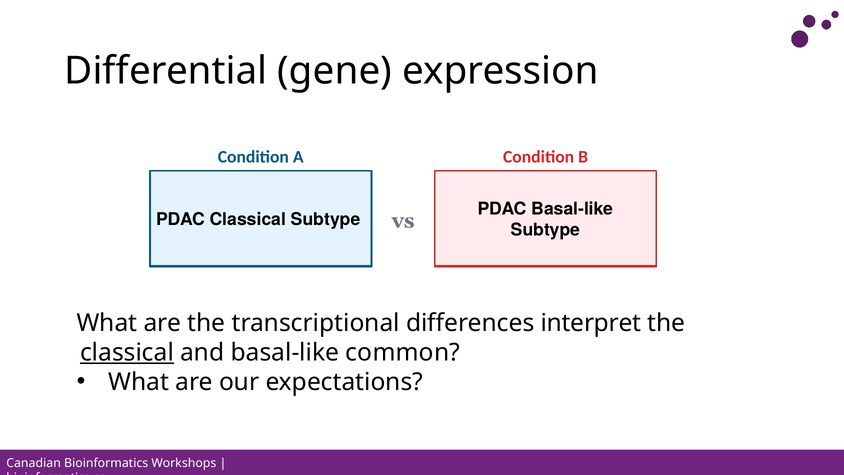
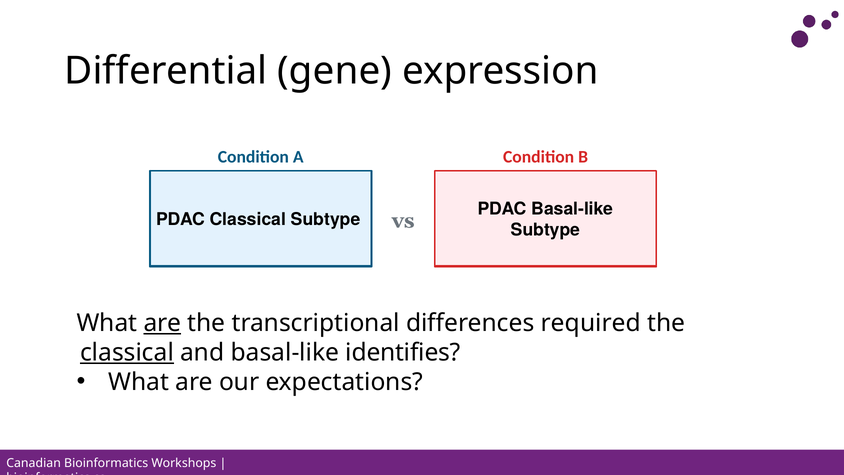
are at (162, 323) underline: none -> present
interpret: interpret -> required
common: common -> identifies
